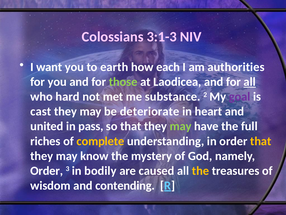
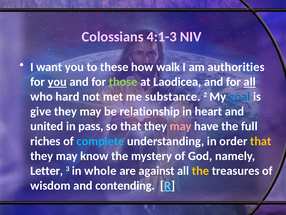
3:1-3: 3:1-3 -> 4:1-3
earth: earth -> these
each: each -> walk
you at (57, 82) underline: none -> present
goal colour: purple -> blue
cast: cast -> give
deteriorate: deteriorate -> relationship
may at (181, 126) colour: light green -> pink
complete colour: yellow -> light blue
Order at (47, 170): Order -> Letter
bodily: bodily -> whole
caused: caused -> against
